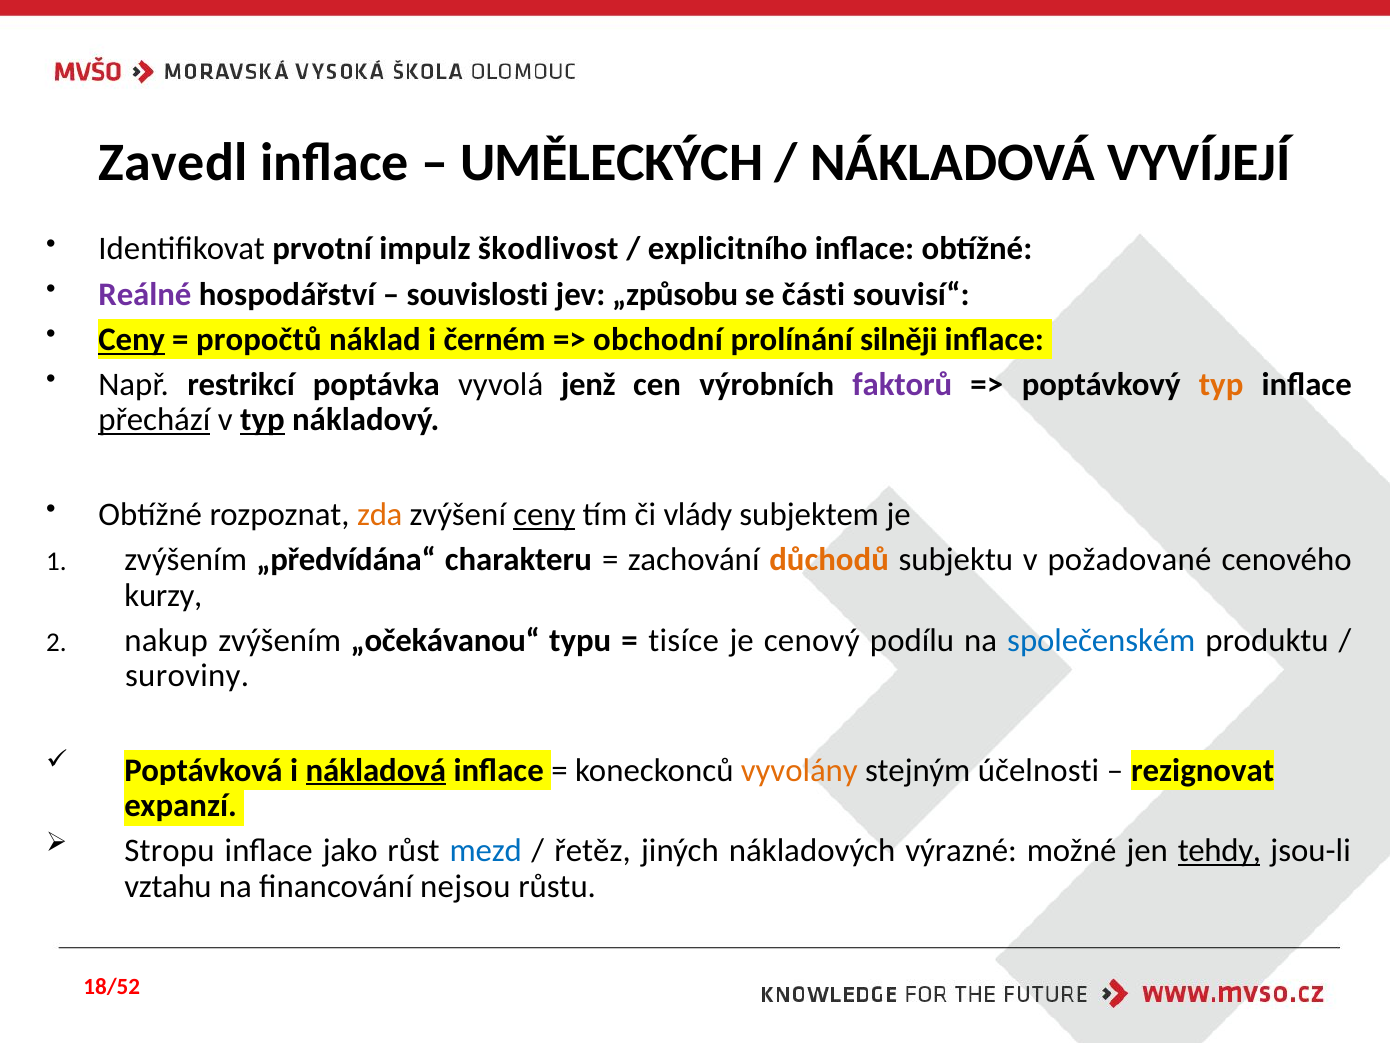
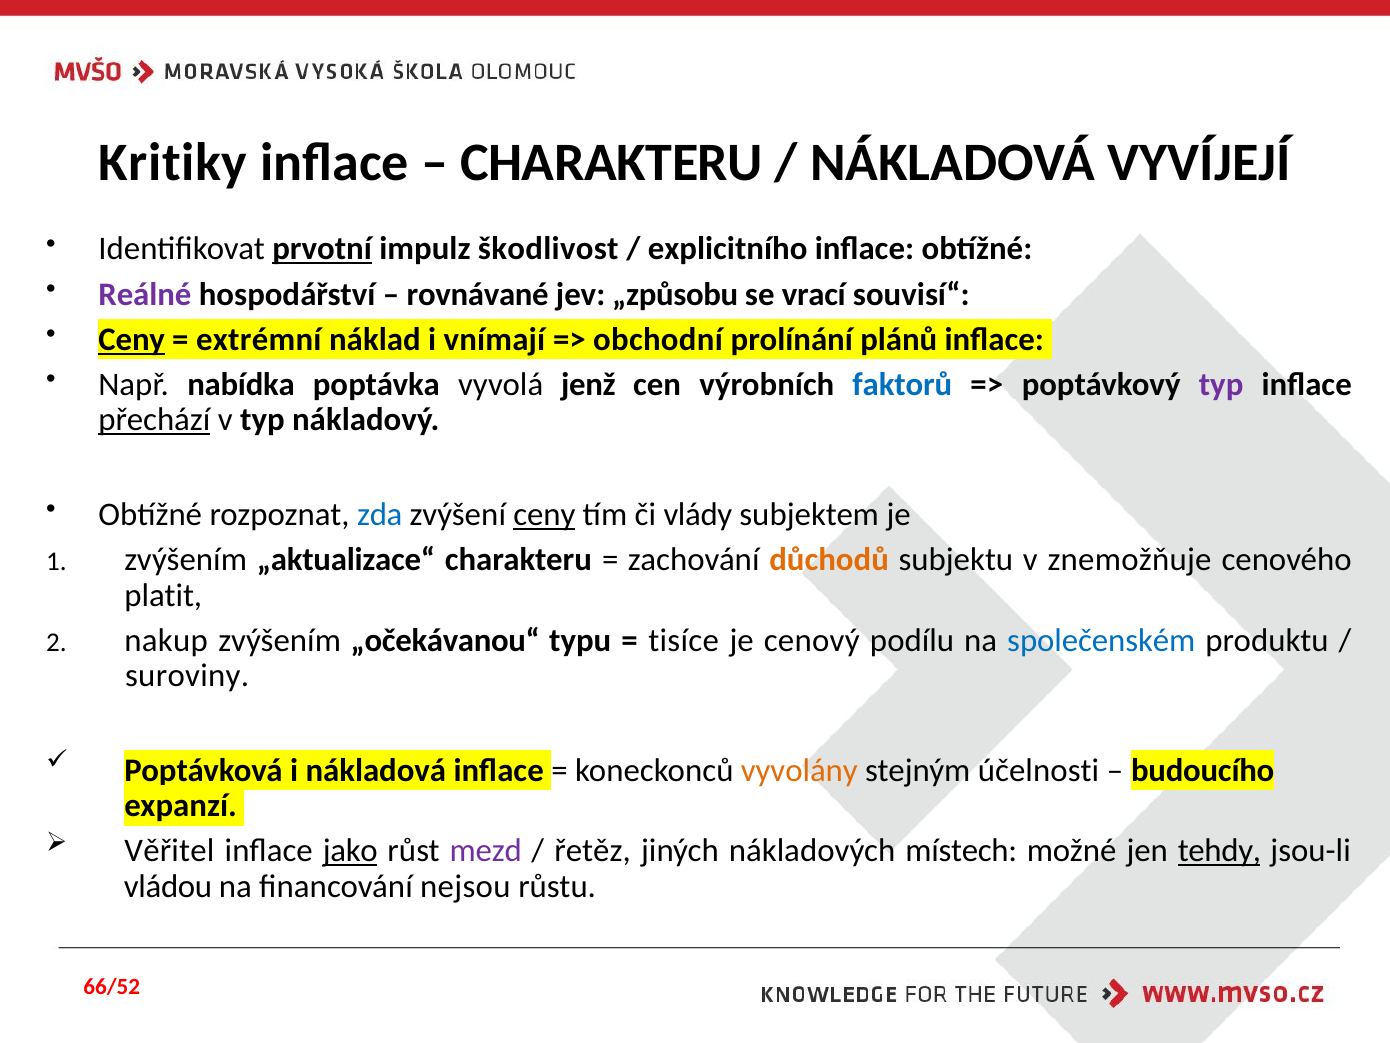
Zavedl: Zavedl -> Kritiky
UMĚLECKÝCH at (612, 163): UMĚLECKÝCH -> CHARAKTERU
prvotní underline: none -> present
souvislosti: souvislosti -> rovnávané
části: části -> vrací
propočtů: propočtů -> extrémní
černém: černém -> vnímají
silněji: silněji -> plánů
restrikcí: restrikcí -> nabídka
faktorů colour: purple -> blue
typ at (1221, 384) colour: orange -> purple
typ at (262, 420) underline: present -> none
zda colour: orange -> blue
„předvídána“: „předvídána“ -> „aktualizace“
požadované: požadované -> znemožňuje
kurzy: kurzy -> platit
nákladová at (376, 770) underline: present -> none
rezignovat: rezignovat -> budoucího
Stropu: Stropu -> Věřitel
jako underline: none -> present
mezd colour: blue -> purple
výrazné: výrazné -> místech
vztahu: vztahu -> vládou
18/52: 18/52 -> 66/52
